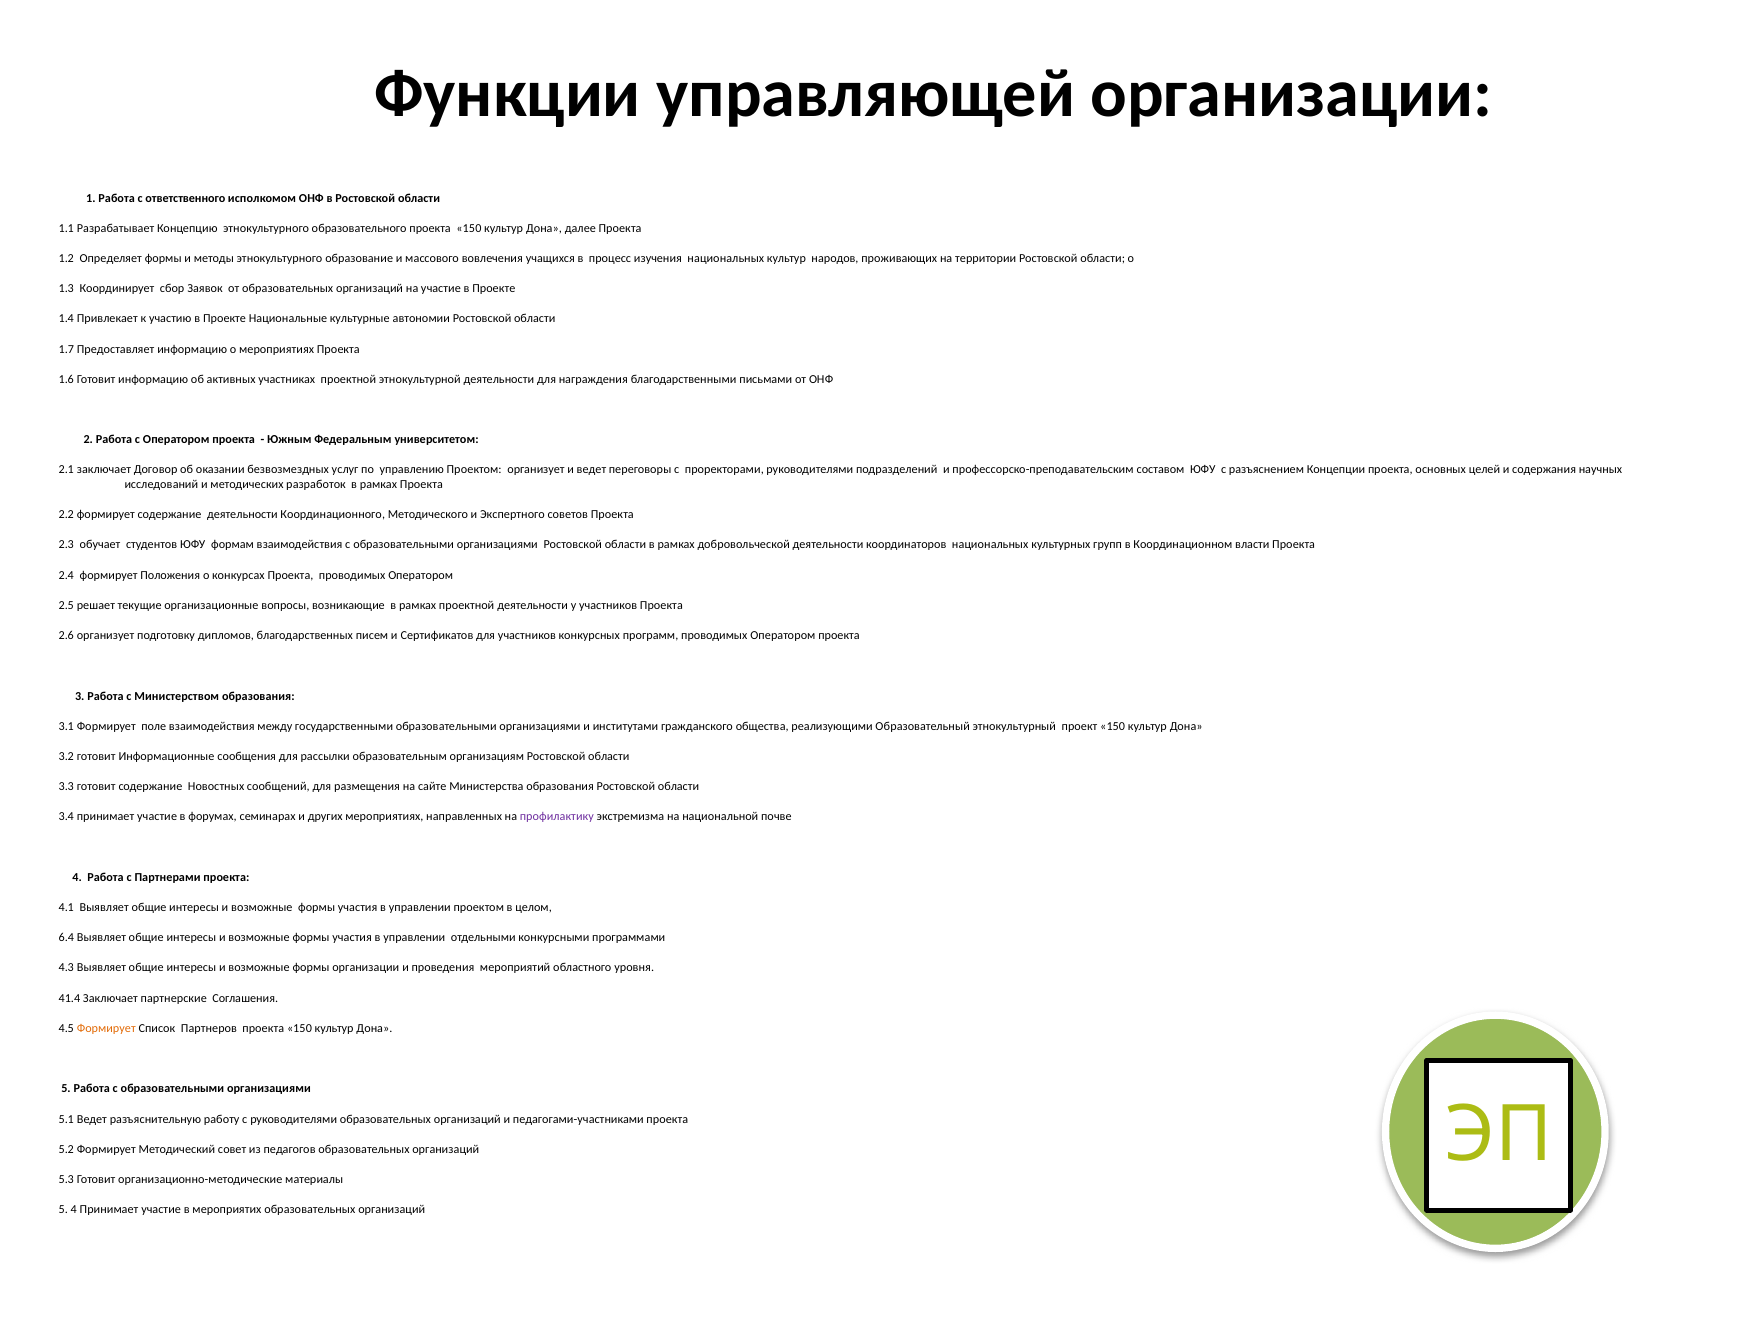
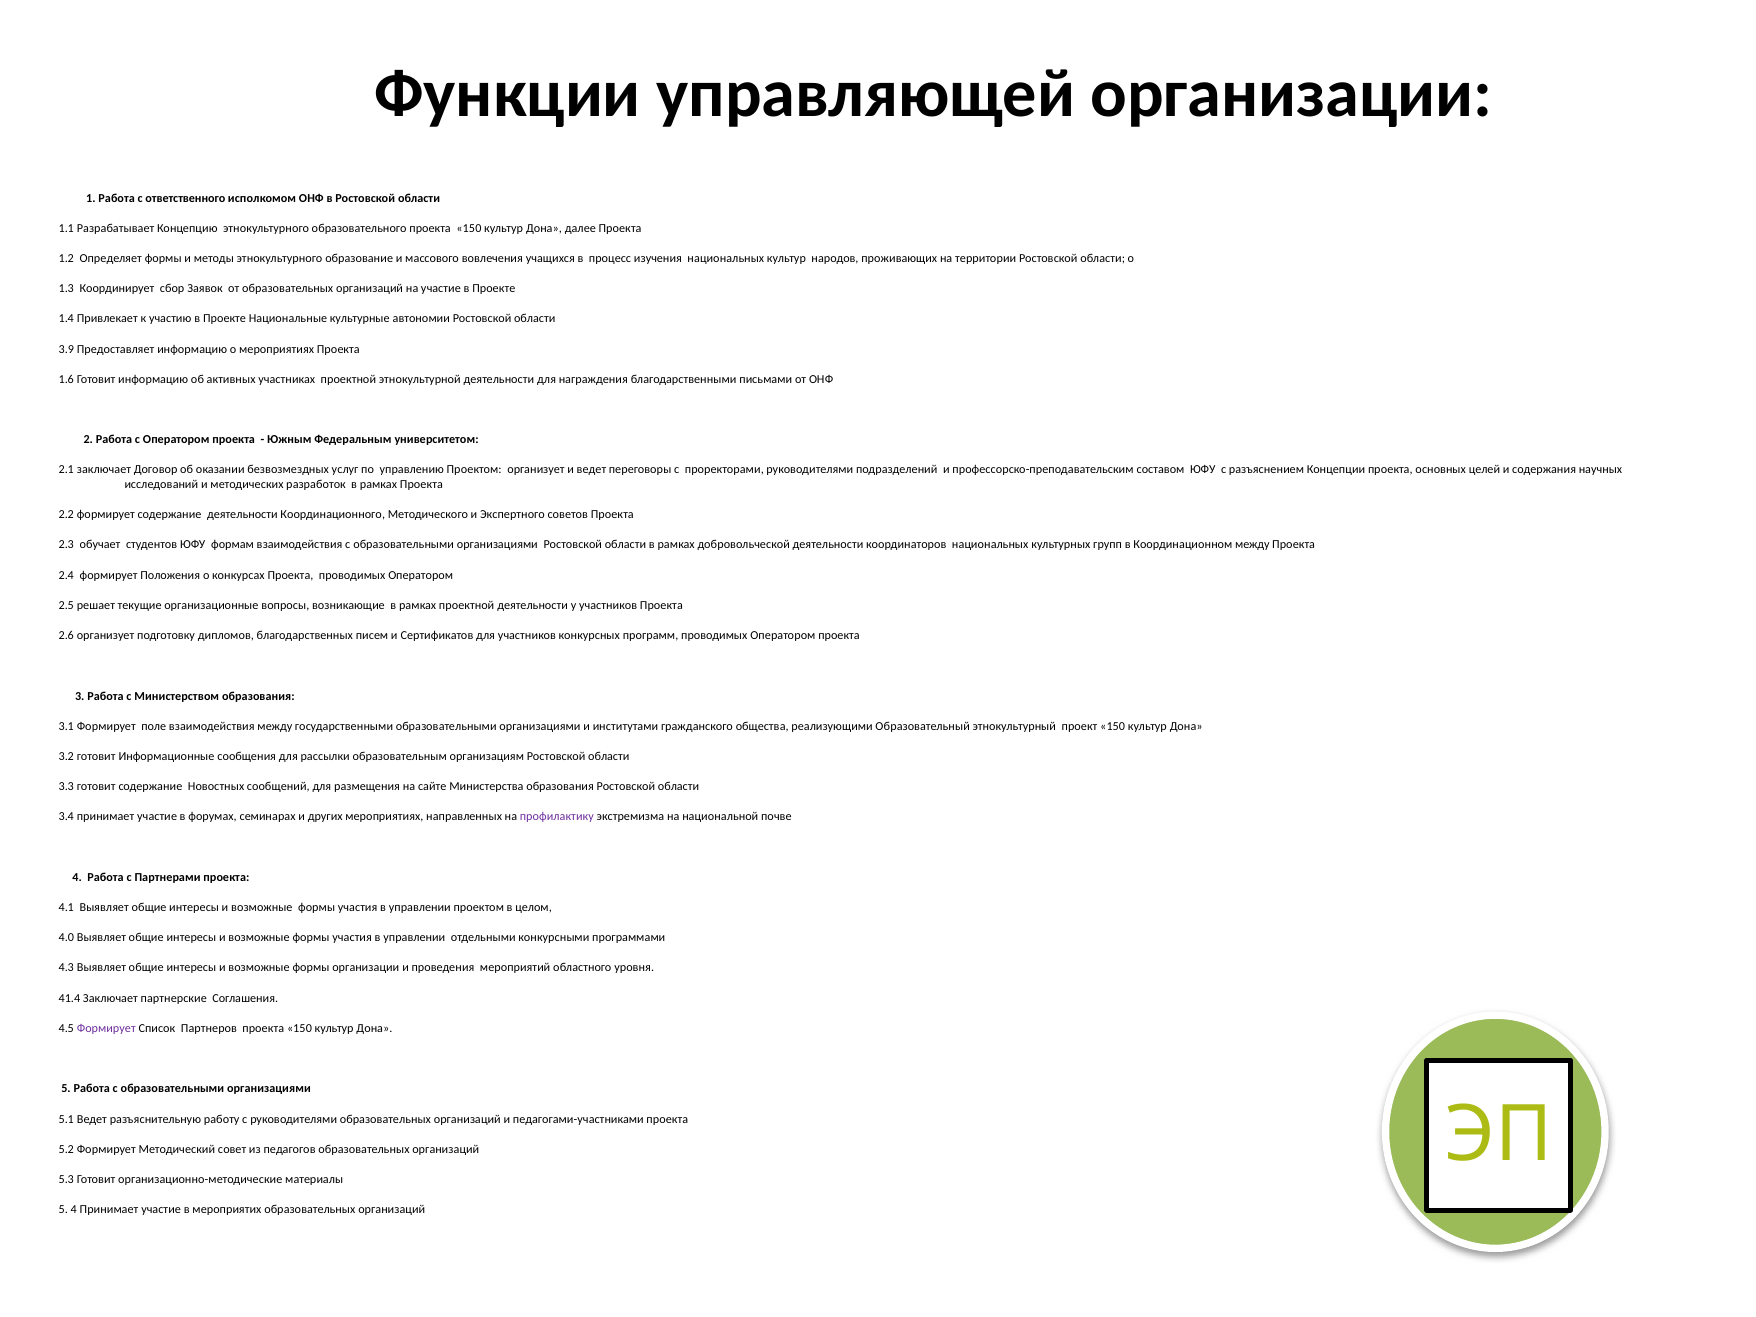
1.7: 1.7 -> 3.9
Координационном власти: власти -> между
6.4: 6.4 -> 4.0
Формирует at (106, 1028) colour: orange -> purple
